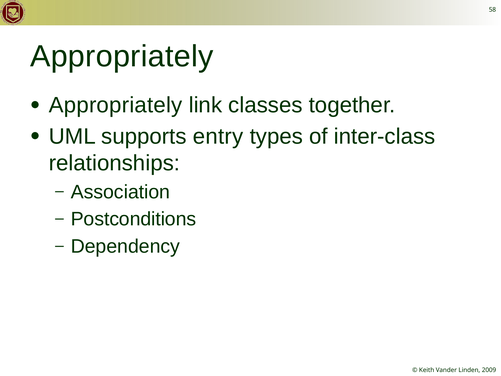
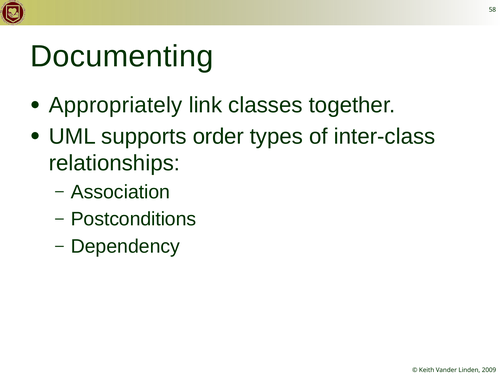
Appropriately at (122, 56): Appropriately -> Documenting
entry: entry -> order
